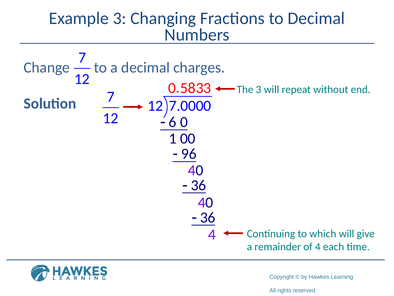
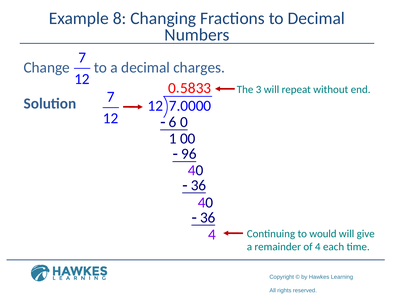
Example 3: 3 -> 8
which: which -> would
